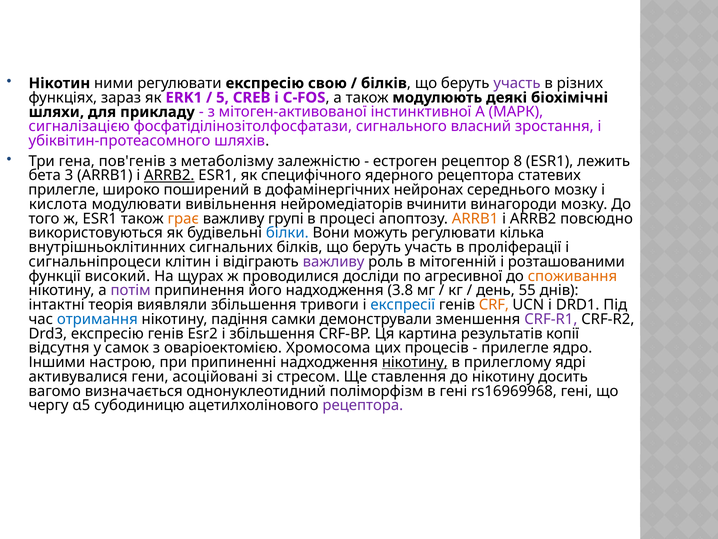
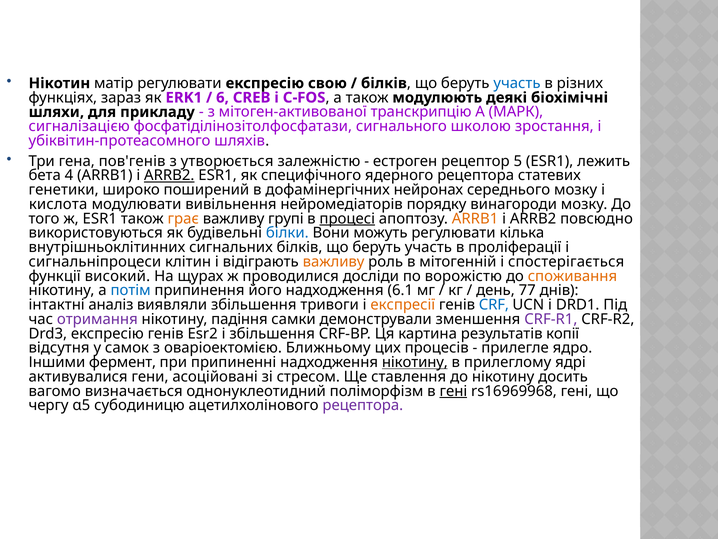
ними: ними -> матір
участь at (517, 83) colour: purple -> blue
5: 5 -> 6
інстинктивної: інстинктивної -> транскрипцію
власний: власний -> школою
метаболізму: метаболізму -> утворюється
8: 8 -> 5
3: 3 -> 4
прилегле at (64, 190): прилегле -> генетики
вчинити: вчинити -> порядку
процесі underline: none -> present
важливу at (334, 261) colour: purple -> orange
розташованими: розташованими -> спостерігається
агресивної: агресивної -> ворожістю
потім colour: purple -> blue
3.8: 3.8 -> 6.1
55: 55 -> 77
теорія: теорія -> аналіз
експресії colour: blue -> orange
CRF colour: orange -> blue
отримання colour: blue -> purple
Хромосома: Хромосома -> Ближньому
настрою: настрою -> фермент
гені at (453, 391) underline: none -> present
